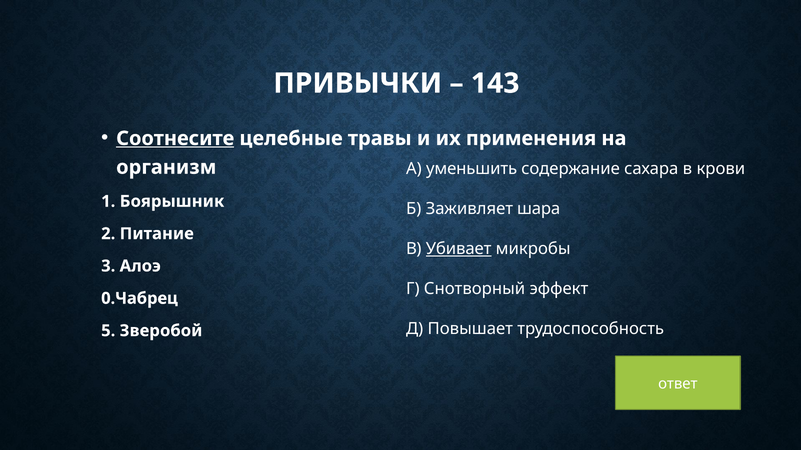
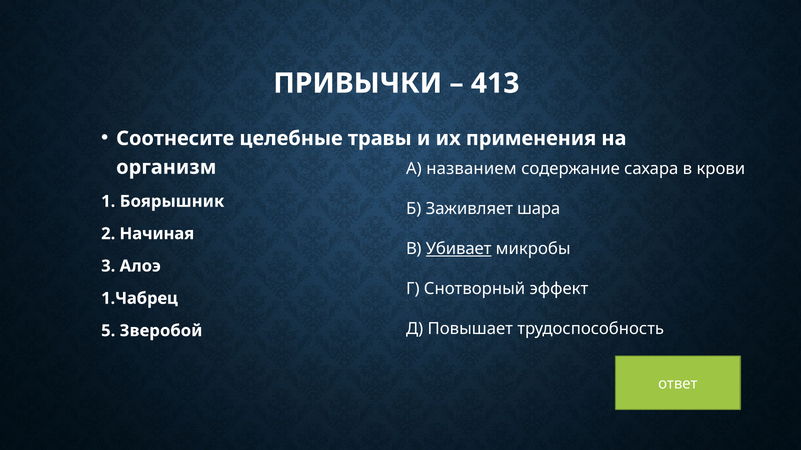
143: 143 -> 413
Соотнесите underline: present -> none
уменьшить: уменьшить -> названием
Питание: Питание -> Начиная
0.Чабрец: 0.Чабрец -> 1.Чабрец
